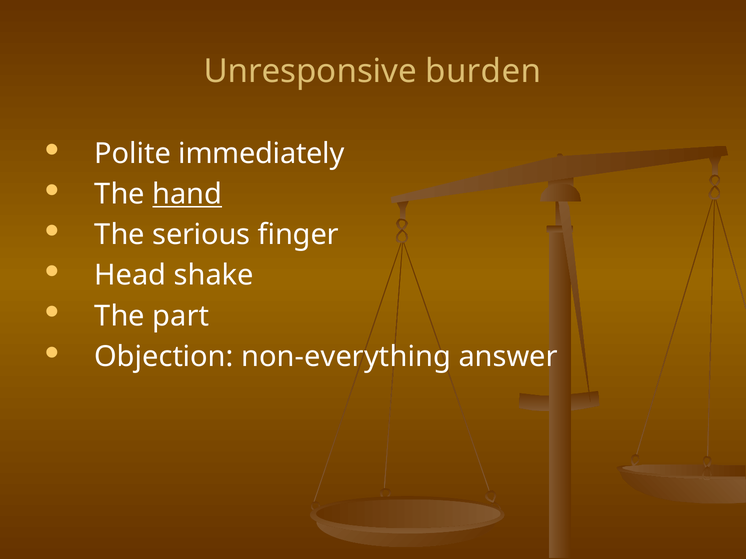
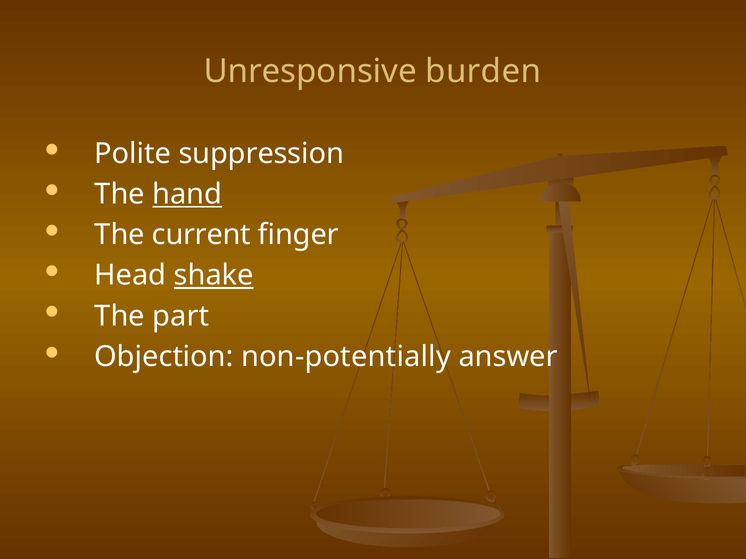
immediately: immediately -> suppression
serious: serious -> current
shake underline: none -> present
non-everything: non-everything -> non-potentially
